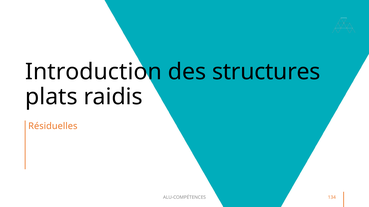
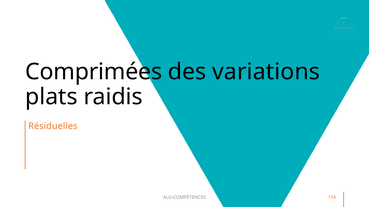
Introduction: Introduction -> Comprimées
structures: structures -> variations
